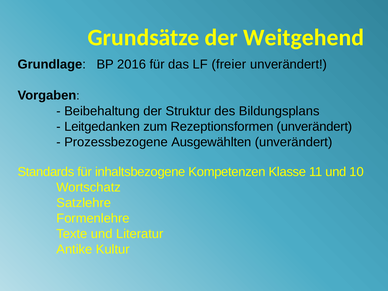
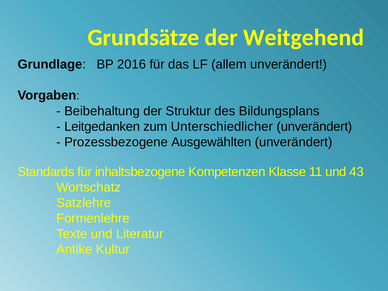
freier: freier -> allem
Rezeptionsformen: Rezeptionsformen -> Unterschiedlicher
10: 10 -> 43
